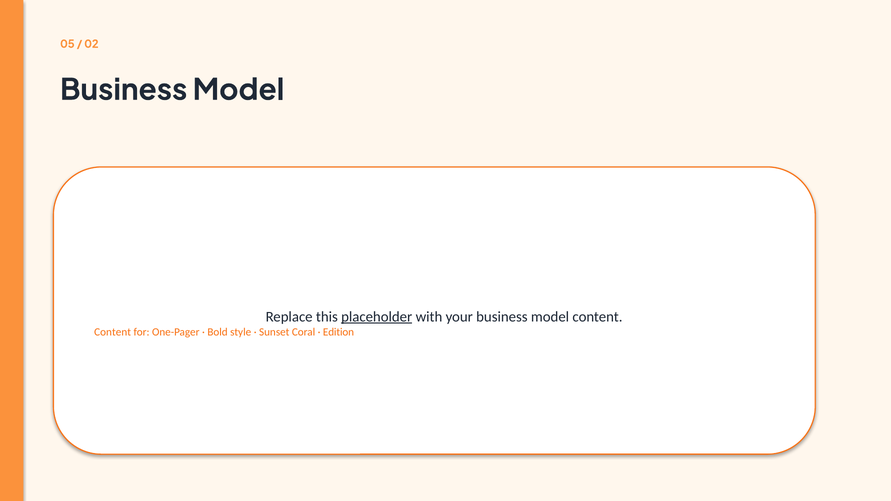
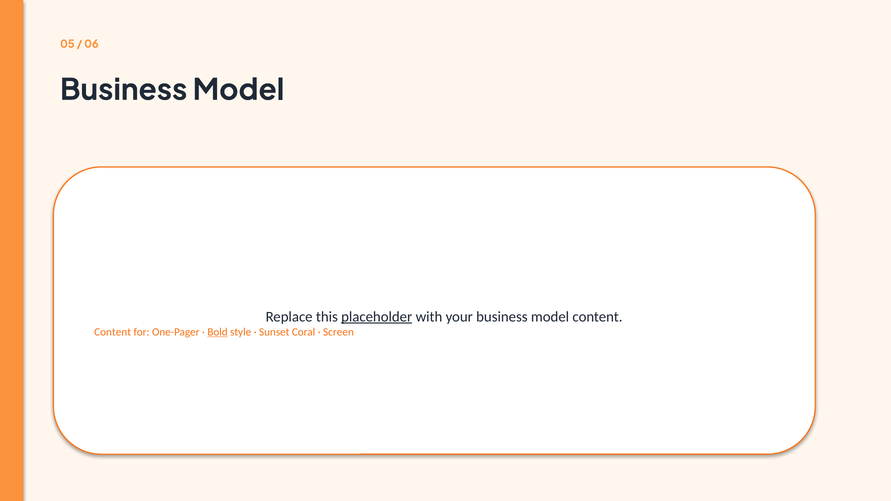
02: 02 -> 06
Bold underline: none -> present
Edition: Edition -> Screen
